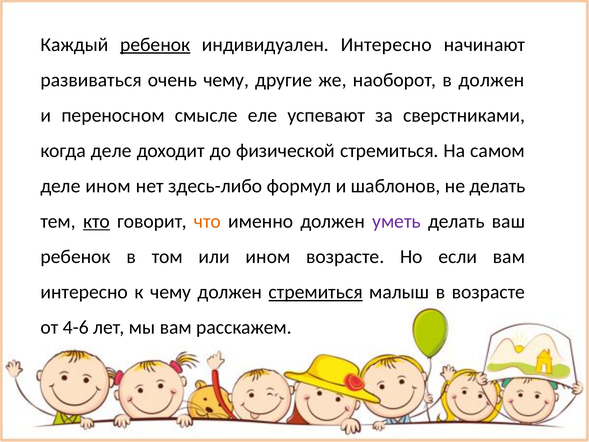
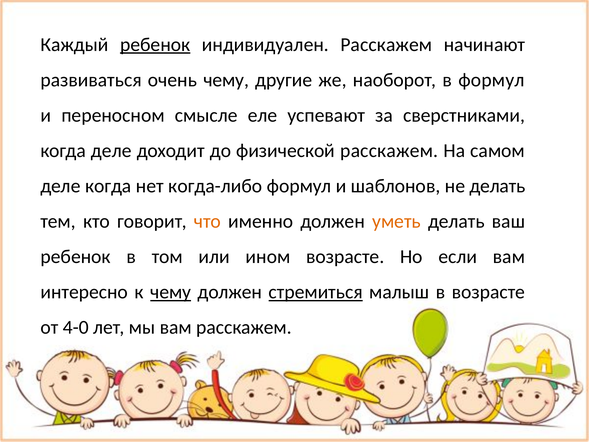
индивидуален Интересно: Интересно -> Расскажем
в должен: должен -> формул
физической стремиться: стремиться -> расскажем
деле ином: ином -> когда
здесь-либо: здесь-либо -> когда-либо
кто underline: present -> none
уметь colour: purple -> orange
чему at (171, 292) underline: none -> present
4-6: 4-6 -> 4-0
